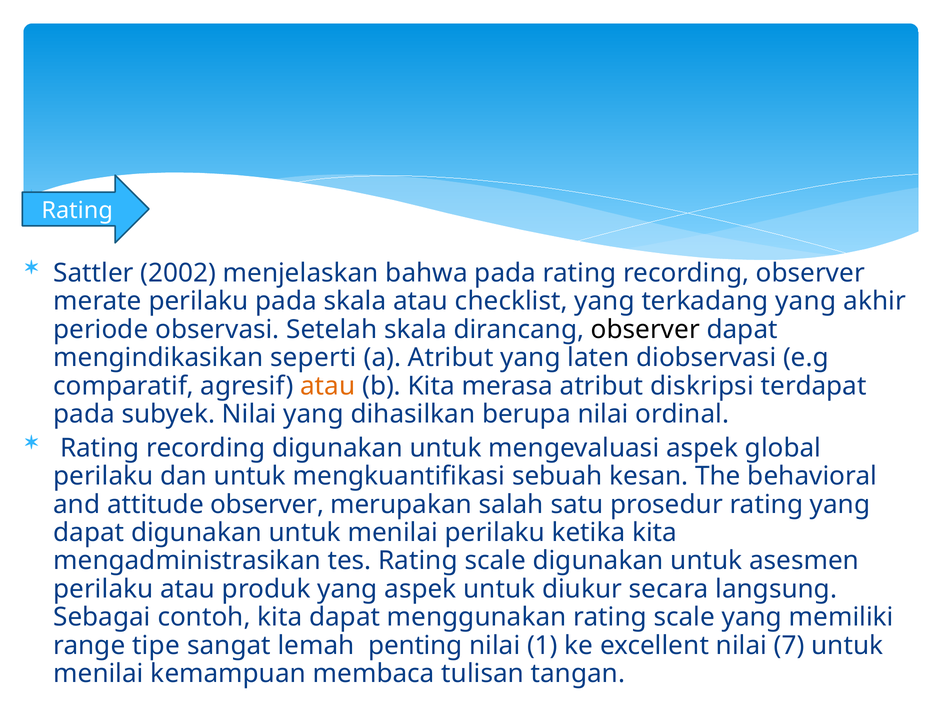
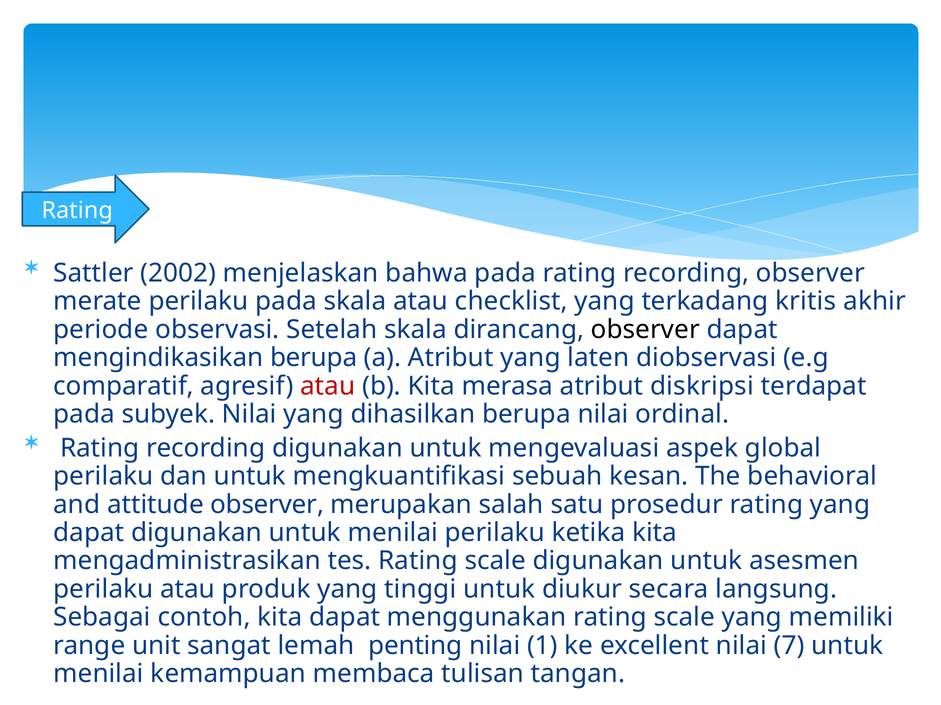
terkadang yang: yang -> kritis
mengindikasikan seperti: seperti -> berupa
atau at (328, 386) colour: orange -> red
yang aspek: aspek -> tinggi
tipe: tipe -> unit
